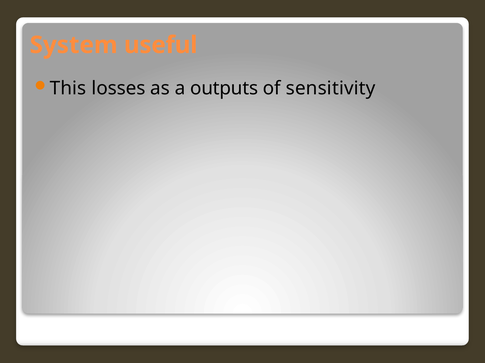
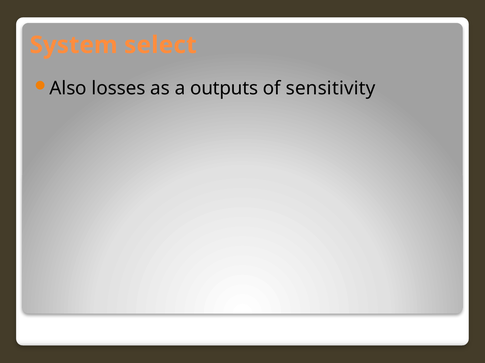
useful: useful -> select
This: This -> Also
